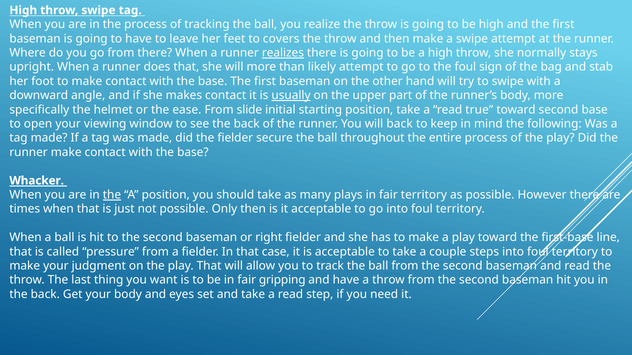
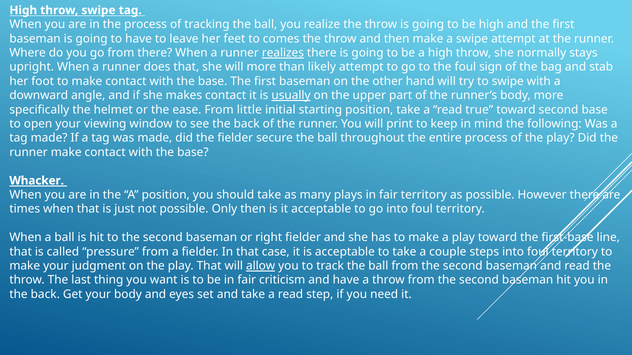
covers: covers -> comes
slide: slide -> little
will back: back -> print
the at (112, 195) underline: present -> none
allow underline: none -> present
gripping: gripping -> criticism
